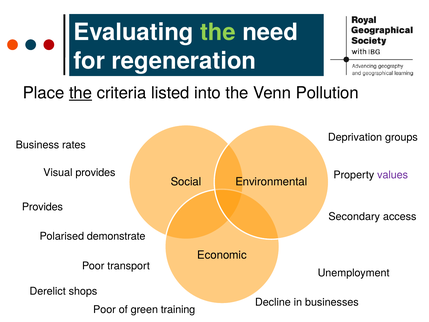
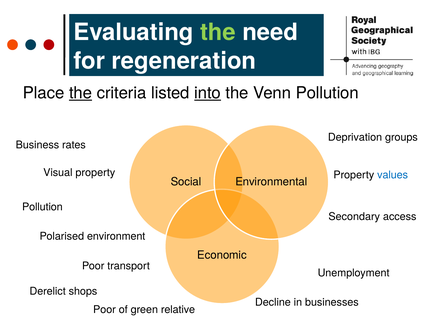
into underline: none -> present
Visual provides: provides -> property
values colour: purple -> blue
Provides at (42, 207): Provides -> Pollution
demonstrate: demonstrate -> environment
training: training -> relative
